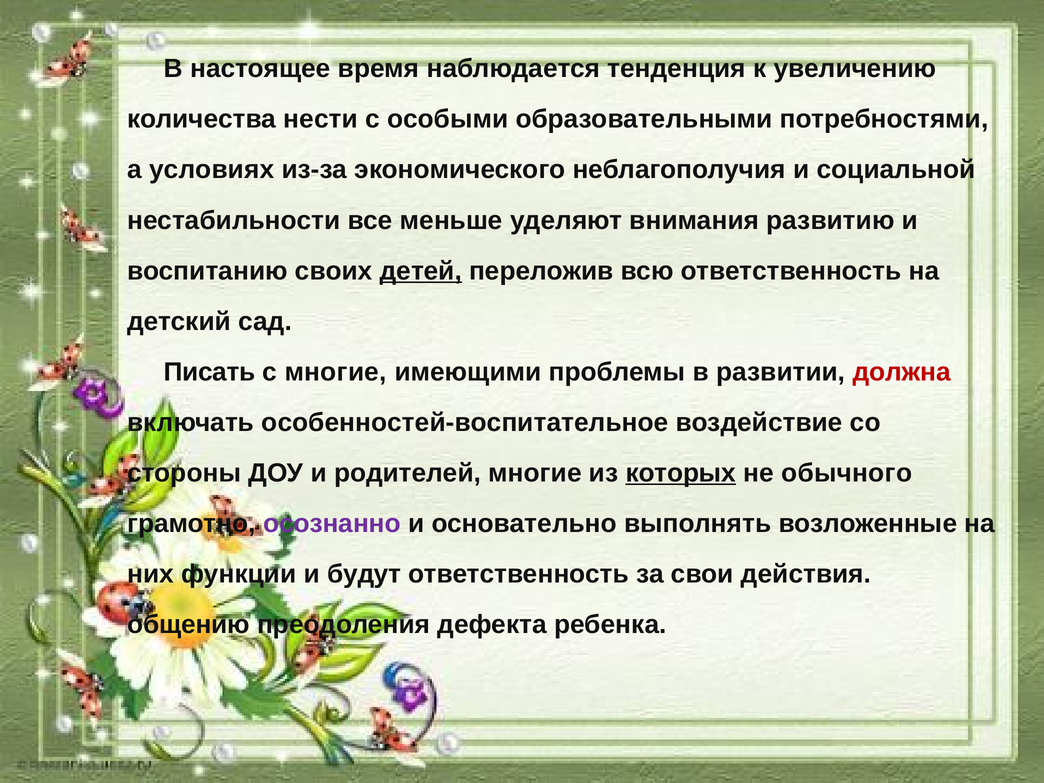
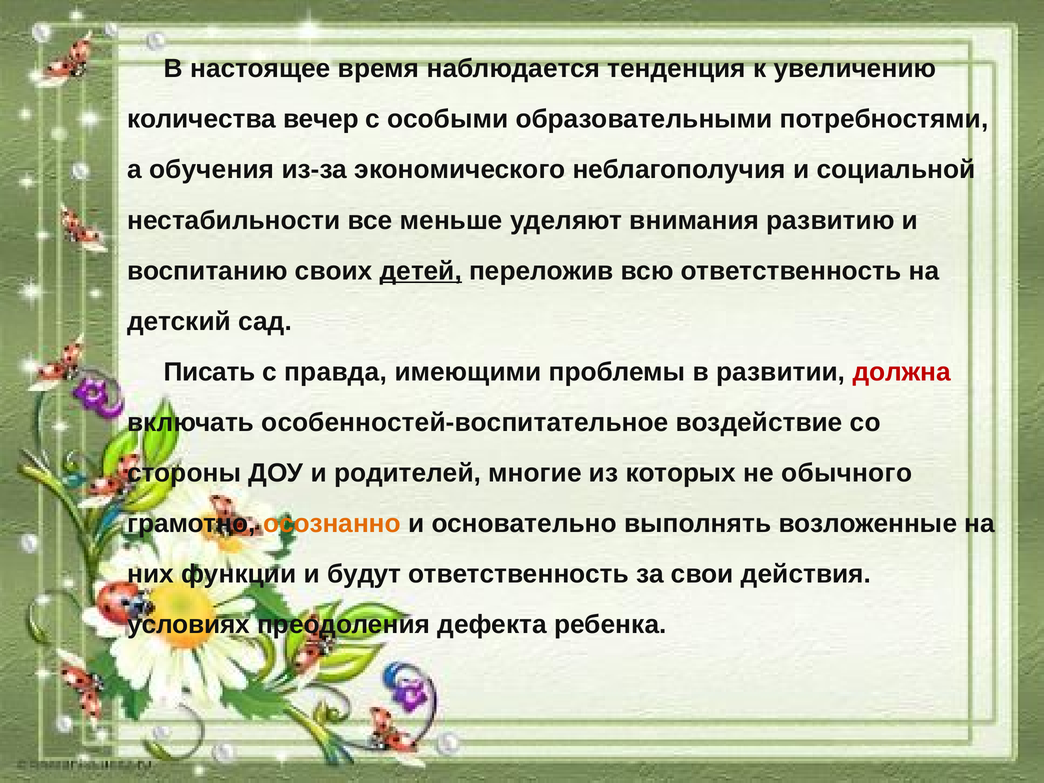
нести: нести -> вечер
условиях: условиях -> обучения
с многие: многие -> правда
которых underline: present -> none
осознанно colour: purple -> orange
общению: общению -> условиях
